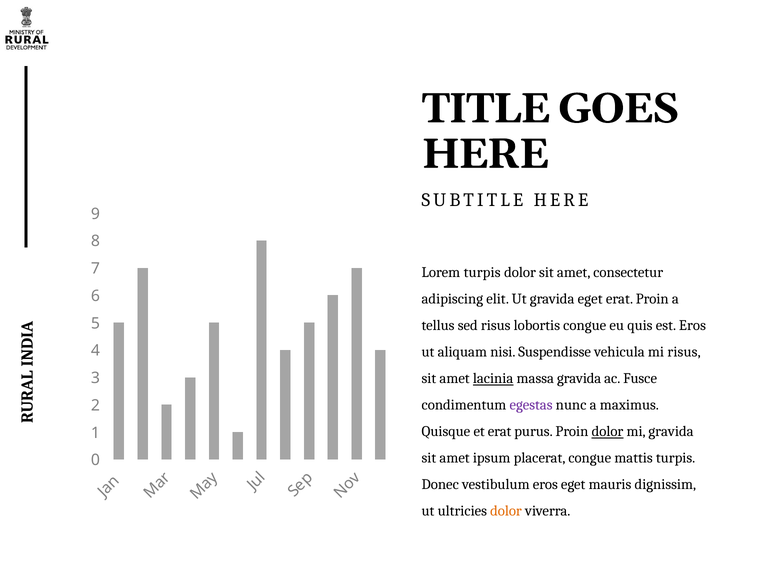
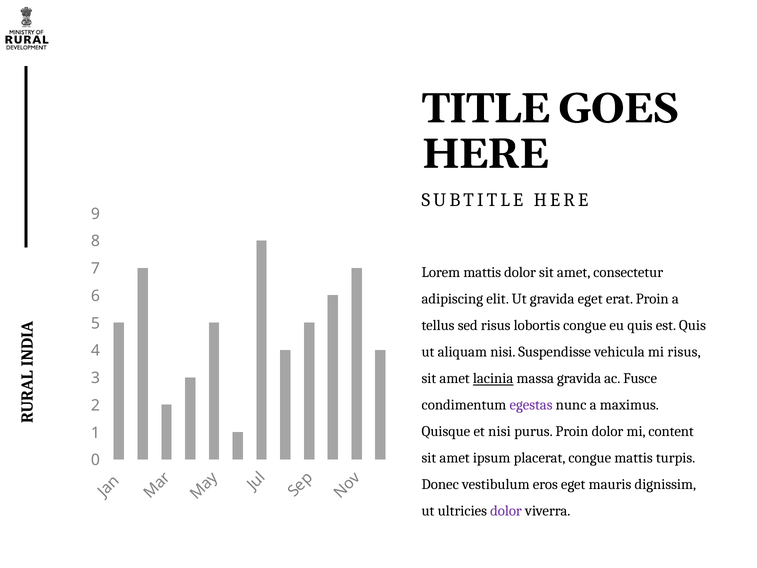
Lorem turpis: turpis -> mattis
est Eros: Eros -> Quis
et erat: erat -> nisi
dolor at (607, 431) underline: present -> none
mi gravida: gravida -> content
dolor at (506, 511) colour: orange -> purple
